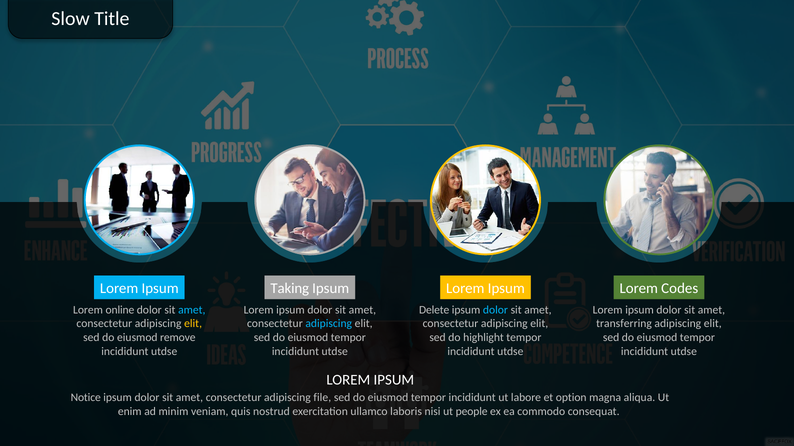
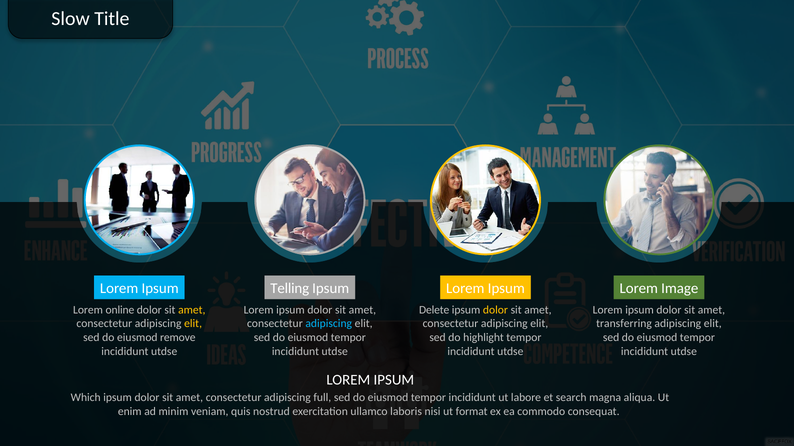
Taking: Taking -> Telling
Codes: Codes -> Image
amet at (192, 310) colour: light blue -> yellow
dolor at (495, 310) colour: light blue -> yellow
Notice: Notice -> Which
file: file -> full
option: option -> search
people: people -> format
